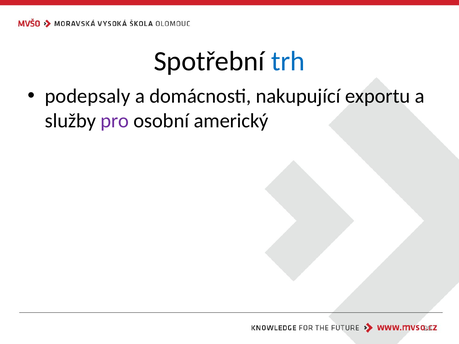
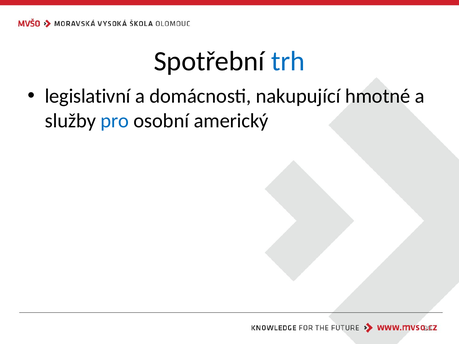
podepsaly: podepsaly -> legislativní
exportu: exportu -> hmotné
pro colour: purple -> blue
